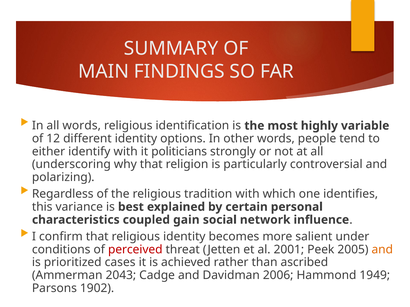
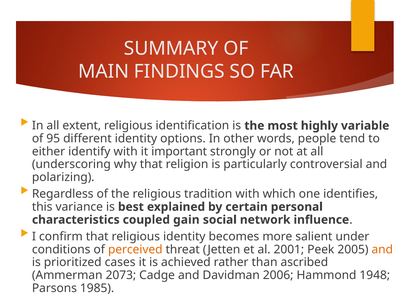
all words: words -> extent
12: 12 -> 95
politicians: politicians -> important
perceived colour: red -> orange
2043: 2043 -> 2073
1949: 1949 -> 1948
1902: 1902 -> 1985
